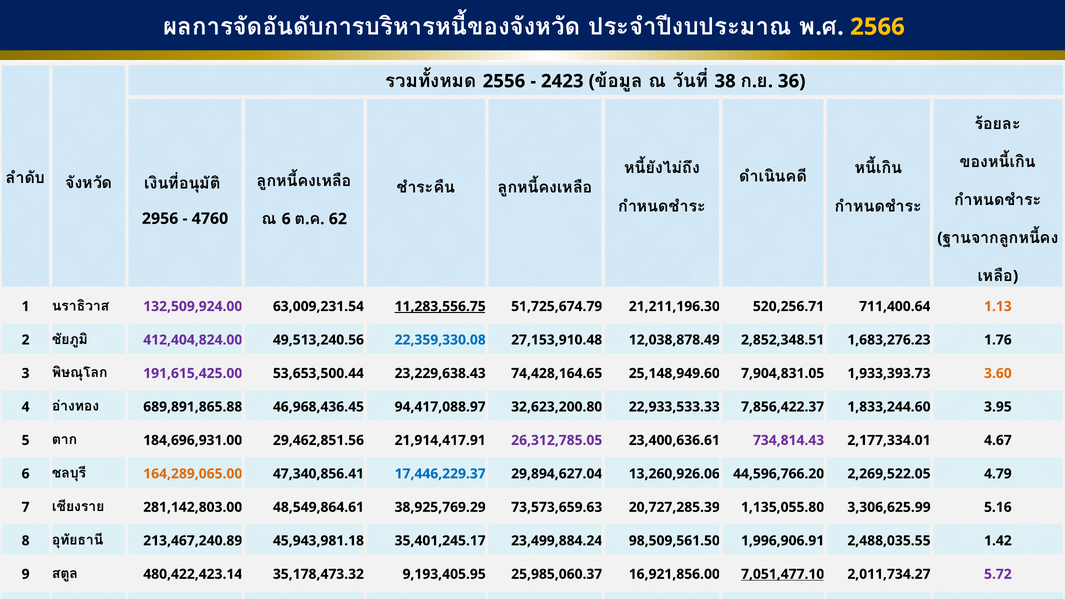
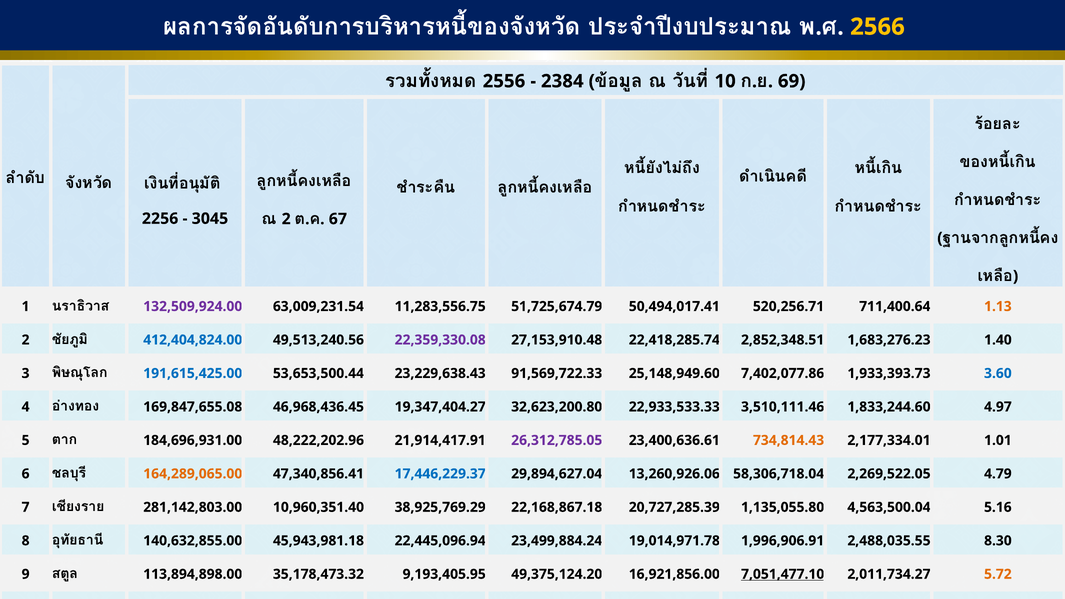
2423: 2423 -> 2384
38 at (725, 81): 38 -> 10
36: 36 -> 69
6 at (286, 219): 6 -> 2
62: 62 -> 67
2956: 2956 -> 2256
4760: 4760 -> 3045
11,283,556.75 underline: present -> none
21,211,196.30: 21,211,196.30 -> 50,494,017.41
412,404,824.00 colour: purple -> blue
22,359,330.08 colour: blue -> purple
12,038,878.49: 12,038,878.49 -> 22,418,285.74
1.76: 1.76 -> 1.40
191,615,425.00 colour: purple -> blue
74,428,164.65: 74,428,164.65 -> 91,569,722.33
7,904,831.05: 7,904,831.05 -> 7,402,077.86
3.60 colour: orange -> blue
689,891,865.88: 689,891,865.88 -> 169,847,655.08
94,417,088.97: 94,417,088.97 -> 19,347,404.27
7,856,422.37: 7,856,422.37 -> 3,510,111.46
3.95: 3.95 -> 4.97
29,462,851.56: 29,462,851.56 -> 48,222,202.96
734,814.43 colour: purple -> orange
4.67: 4.67 -> 1.01
44,596,766.20: 44,596,766.20 -> 58,306,718.04
48,549,864.61: 48,549,864.61 -> 10,960,351.40
73,573,659.63: 73,573,659.63 -> 22,168,867.18
3,306,625.99: 3,306,625.99 -> 4,563,500.04
213,467,240.89: 213,467,240.89 -> 140,632,855.00
35,401,245.17: 35,401,245.17 -> 22,445,096.94
98,509,561.50: 98,509,561.50 -> 19,014,971.78
1.42: 1.42 -> 8.30
480,422,423.14: 480,422,423.14 -> 113,894,898.00
25,985,060.37: 25,985,060.37 -> 49,375,124.20
5.72 colour: purple -> orange
